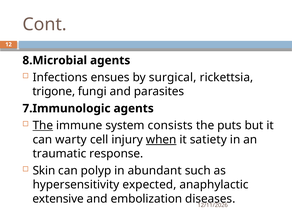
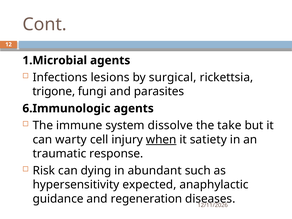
8.Microbial: 8.Microbial -> 1.Microbial
ensues: ensues -> lesions
7.Immunologic: 7.Immunologic -> 6.Immunologic
The at (43, 125) underline: present -> none
consists: consists -> dissolve
puts: puts -> take
Skin: Skin -> Risk
polyp: polyp -> dying
extensive: extensive -> guidance
embolization: embolization -> regeneration
